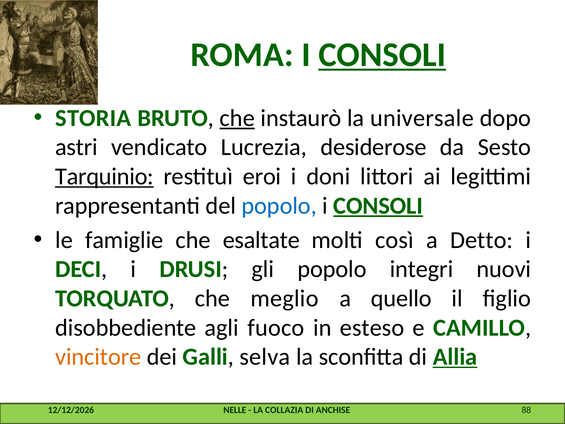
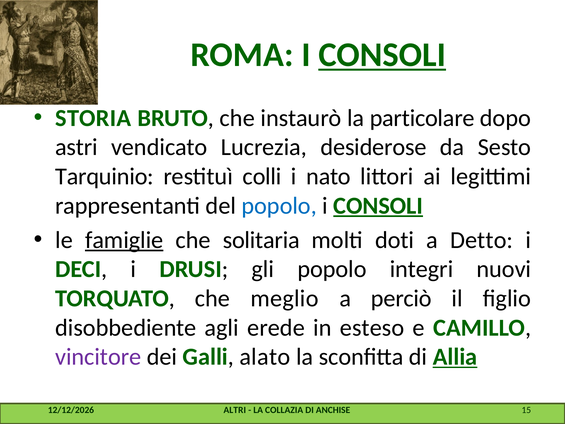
che at (237, 118) underline: present -> none
universale: universale -> particolare
Tarquinio underline: present -> none
eroi: eroi -> colli
doni: doni -> nato
famiglie underline: none -> present
esaltate: esaltate -> solitaria
così: così -> doti
quello: quello -> perciò
fuoco: fuoco -> erede
vincitore colour: orange -> purple
selva: selva -> alato
NELLE: NELLE -> ALTRI
88: 88 -> 15
